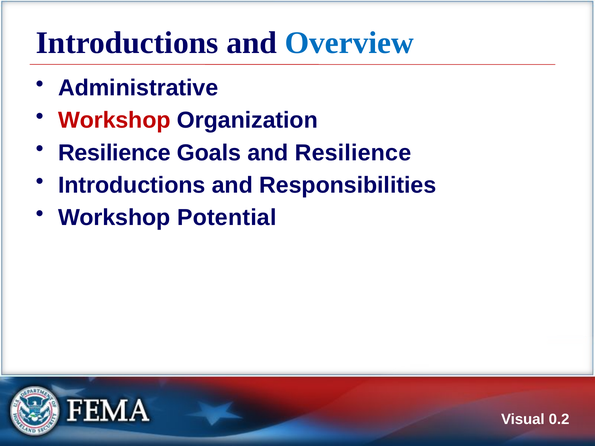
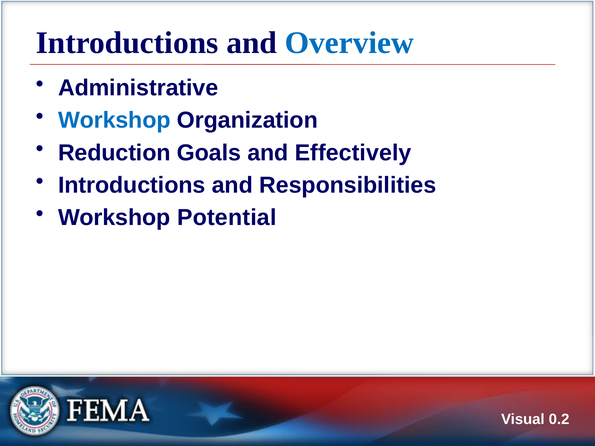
Workshop at (114, 120) colour: red -> blue
Resilience at (114, 153): Resilience -> Reduction
and Resilience: Resilience -> Effectively
